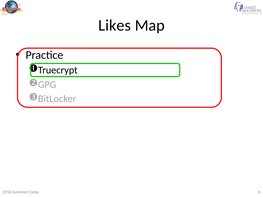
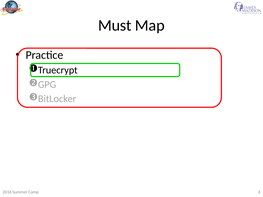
Likes: Likes -> Must
